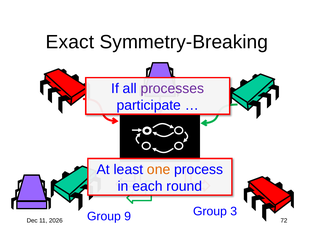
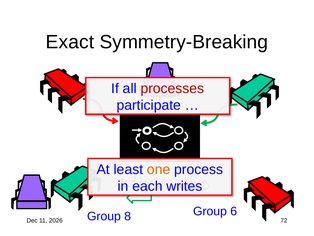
processes colour: purple -> red
round: round -> writes
9: 9 -> 8
3: 3 -> 6
